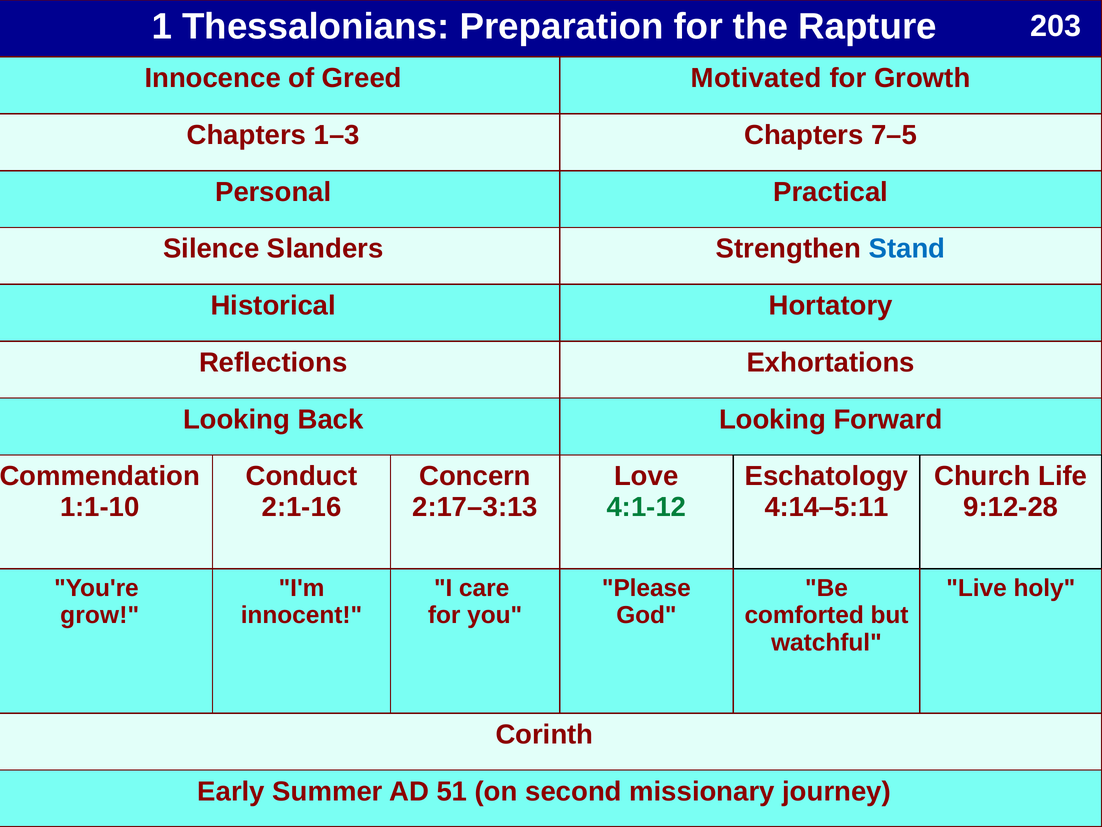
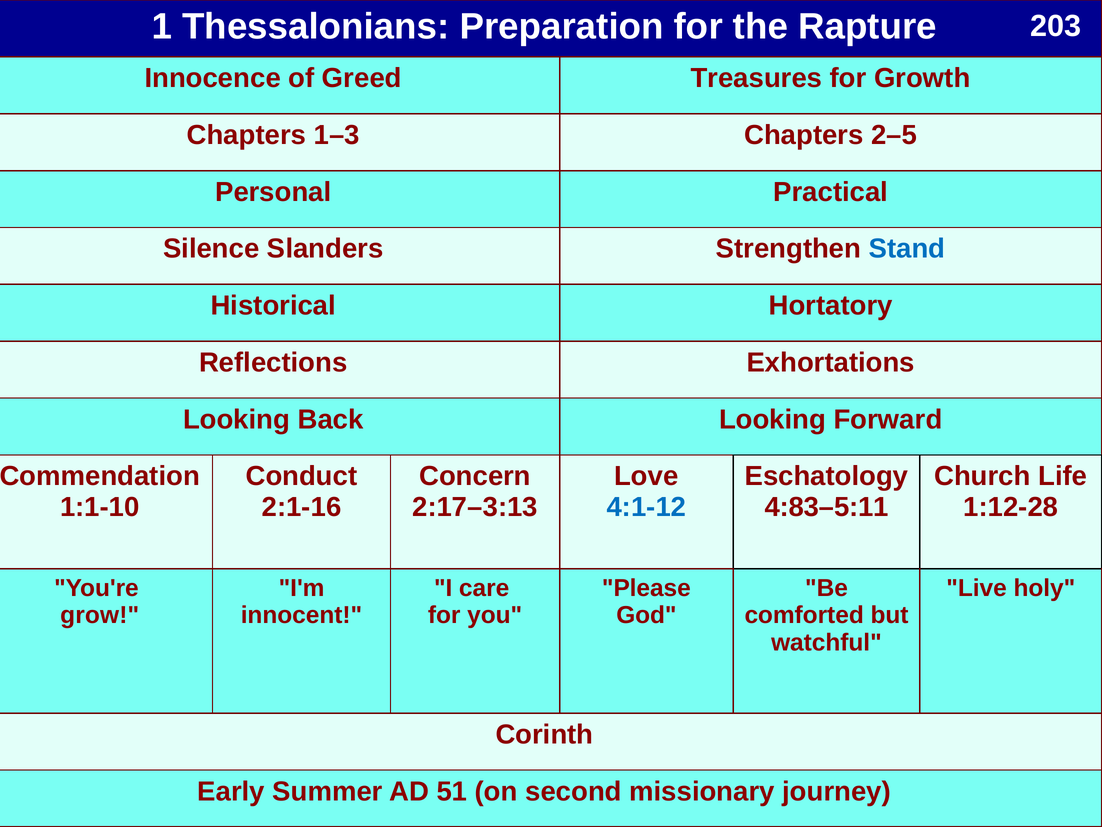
Motivated: Motivated -> Treasures
7–5: 7–5 -> 2–5
4:1-12 colour: green -> blue
4:14–5:11: 4:14–5:11 -> 4:83–5:11
9:12-28: 9:12-28 -> 1:12-28
